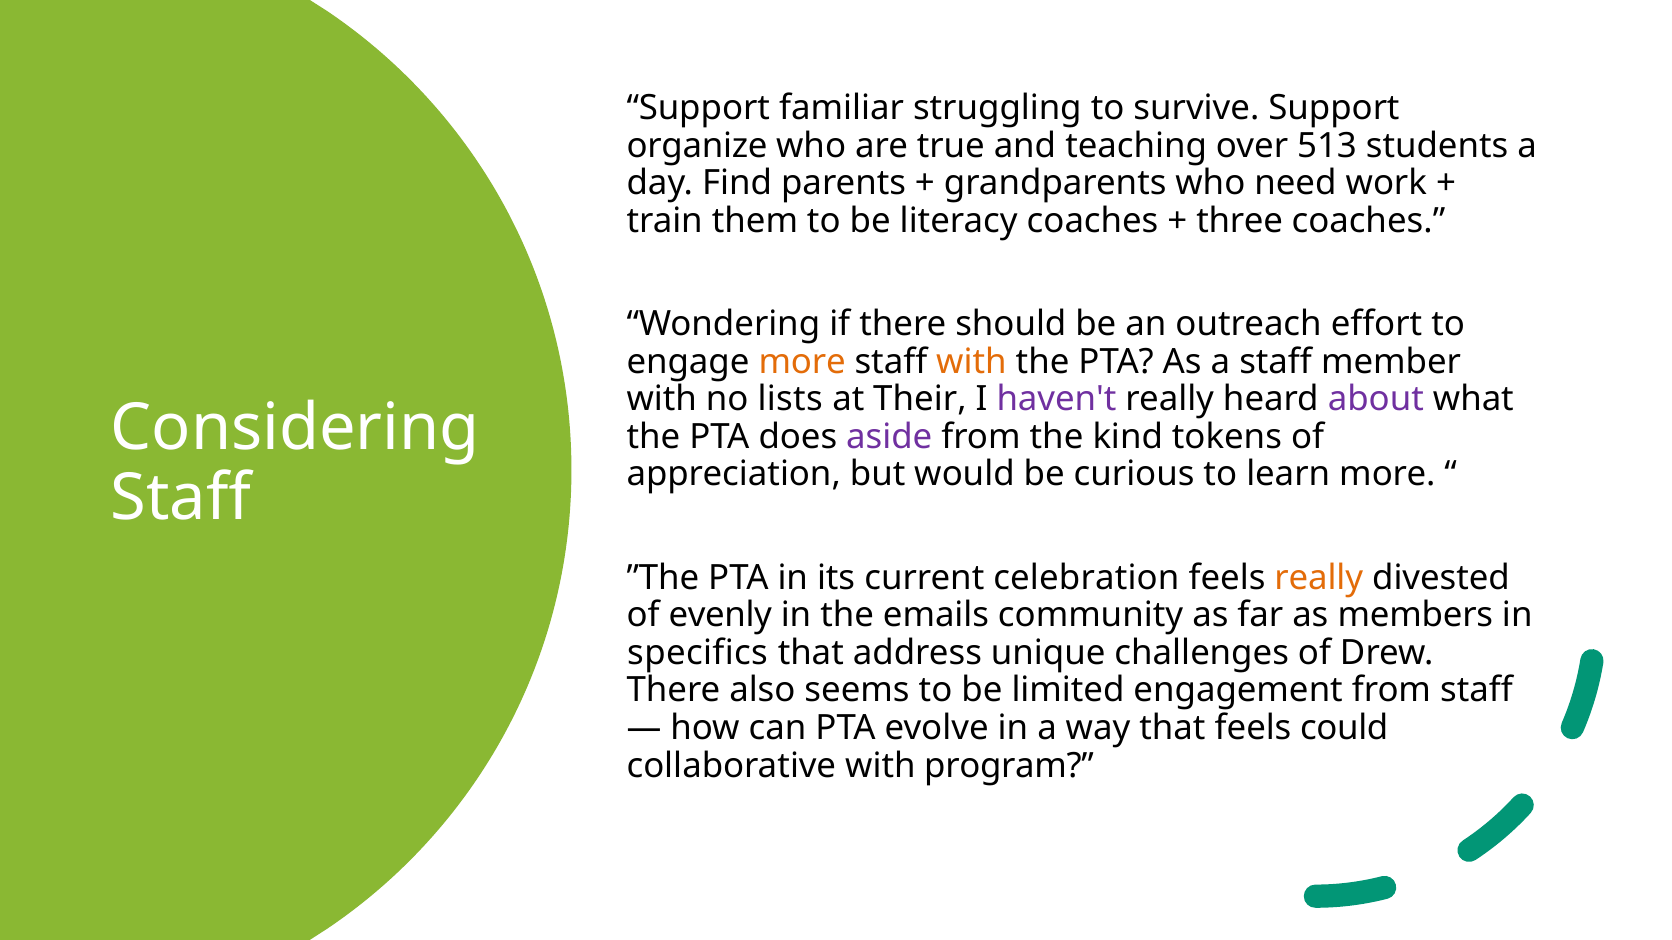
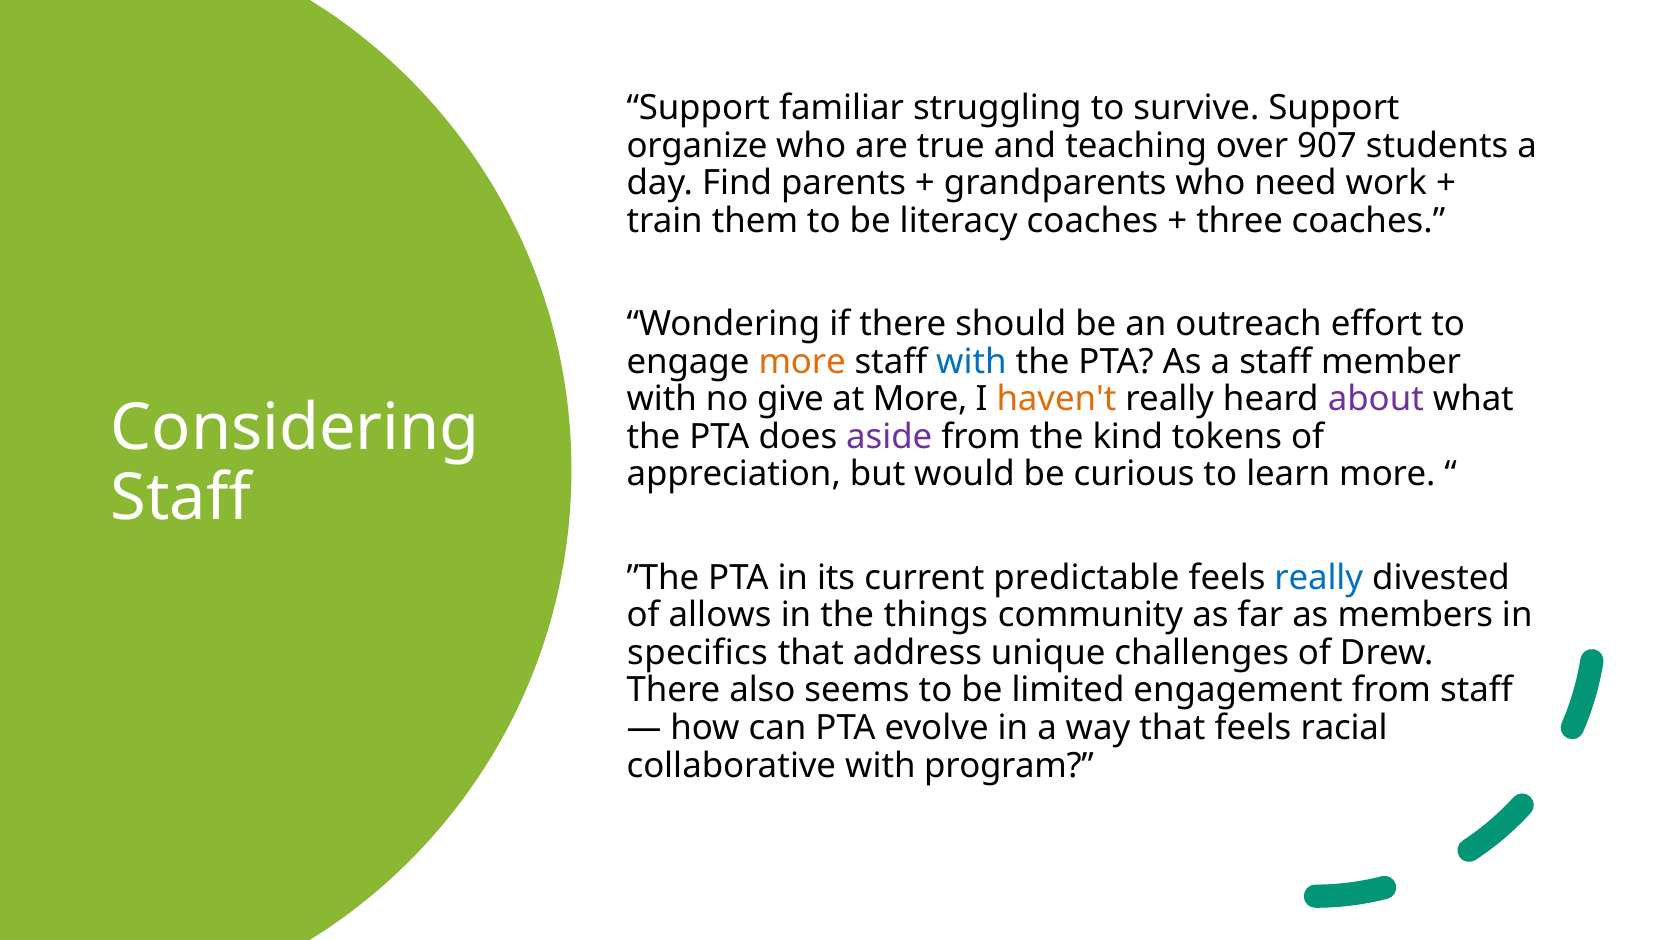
513: 513 -> 907
with at (971, 362) colour: orange -> blue
lists: lists -> give
at Their: Their -> More
haven't colour: purple -> orange
celebration: celebration -> predictable
really at (1319, 578) colour: orange -> blue
evenly: evenly -> allows
emails: emails -> things
could: could -> racial
